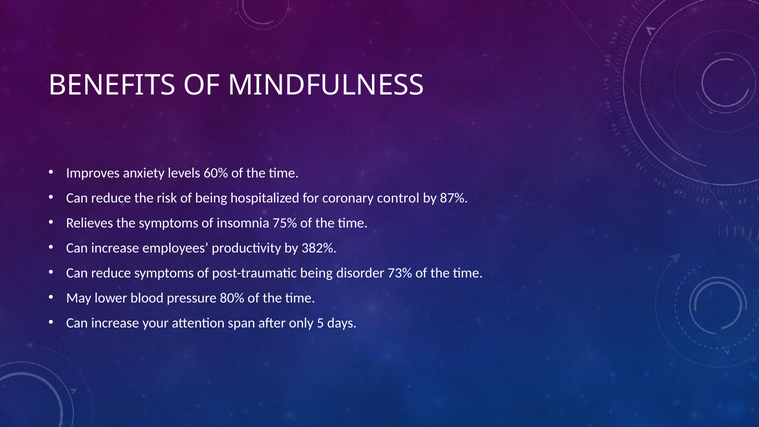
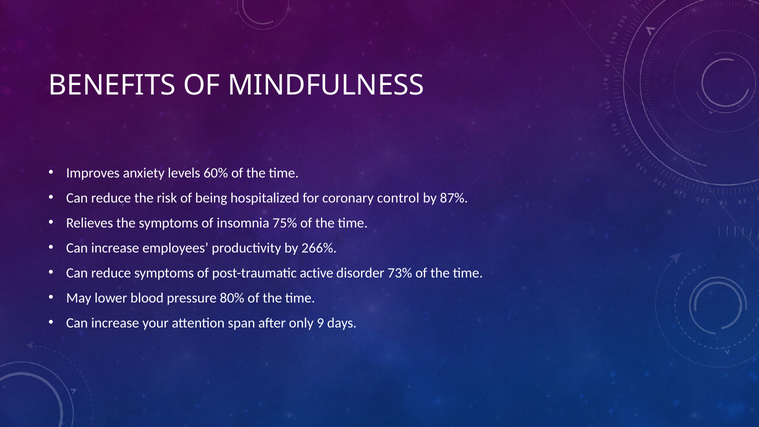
382%: 382% -> 266%
post-traumatic being: being -> active
5: 5 -> 9
